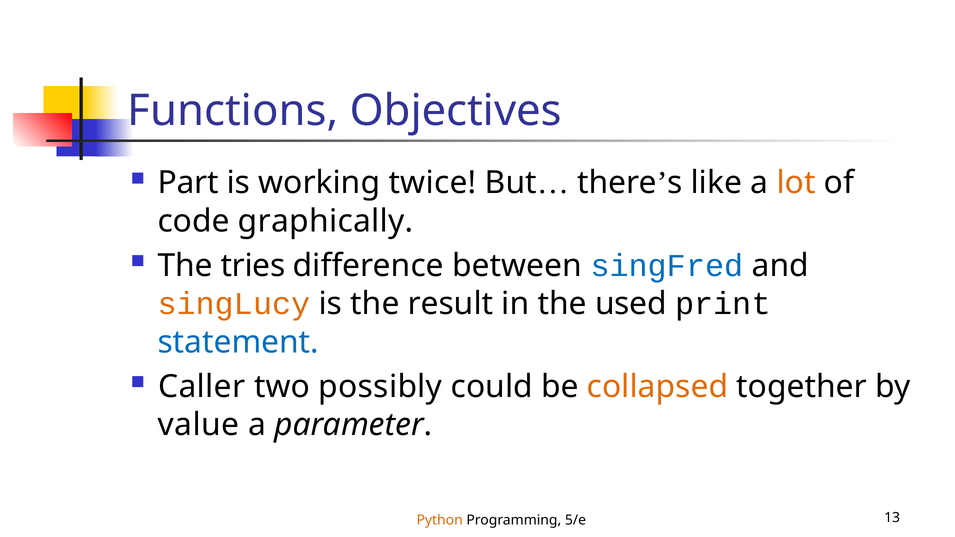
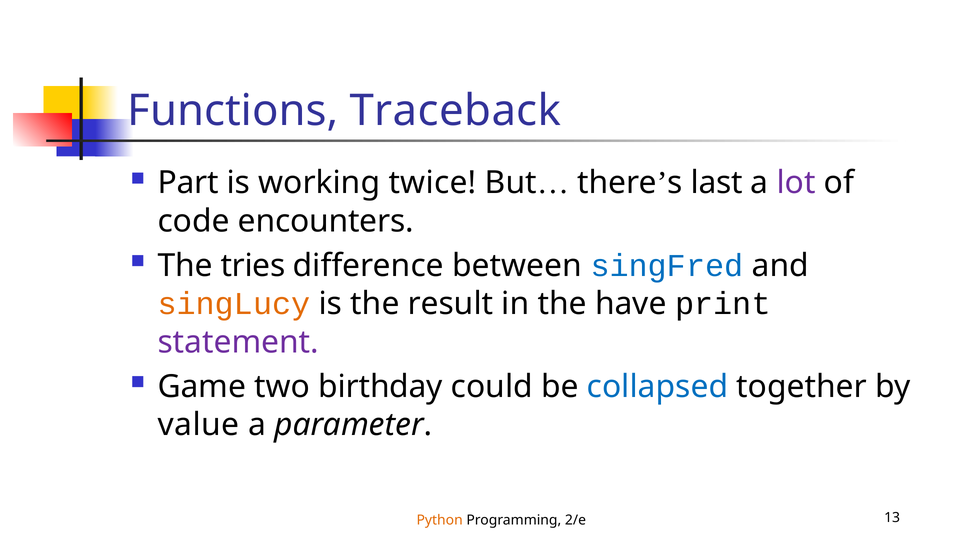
Objectives: Objectives -> Traceback
like: like -> last
lot colour: orange -> purple
graphically: graphically -> encounters
used: used -> have
statement colour: blue -> purple
Caller: Caller -> Game
possibly: possibly -> birthday
collapsed colour: orange -> blue
5/e: 5/e -> 2/e
